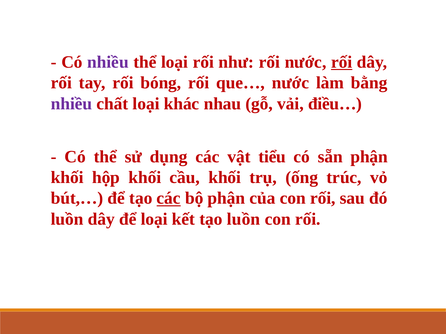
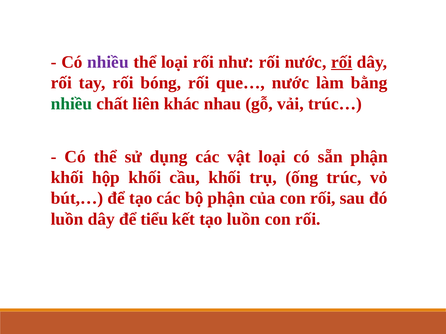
nhiều at (72, 104) colour: purple -> green
chất loại: loại -> liên
điều…: điều… -> trúc…
vật tiểu: tiểu -> loại
các at (169, 199) underline: present -> none
để loại: loại -> tiểu
